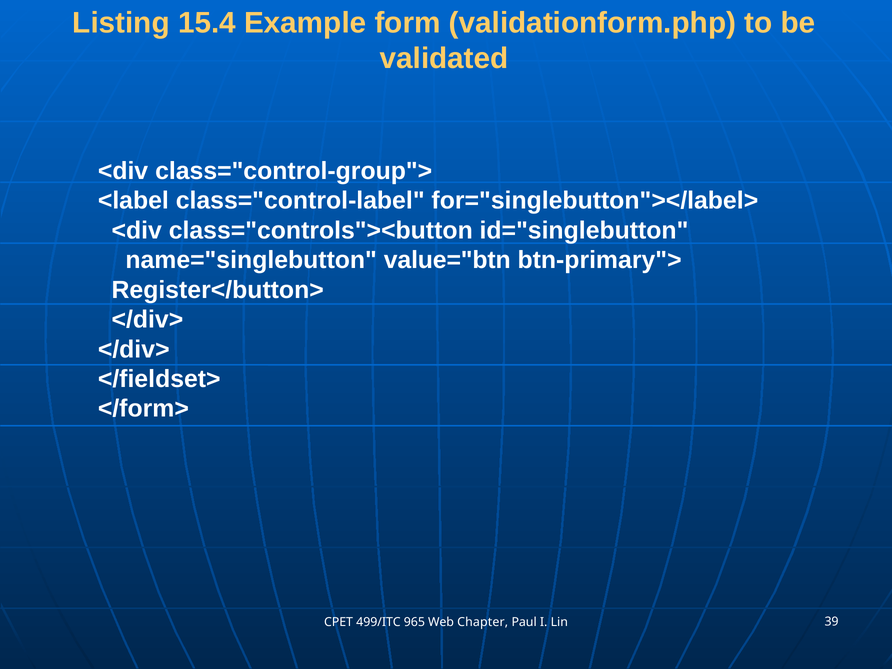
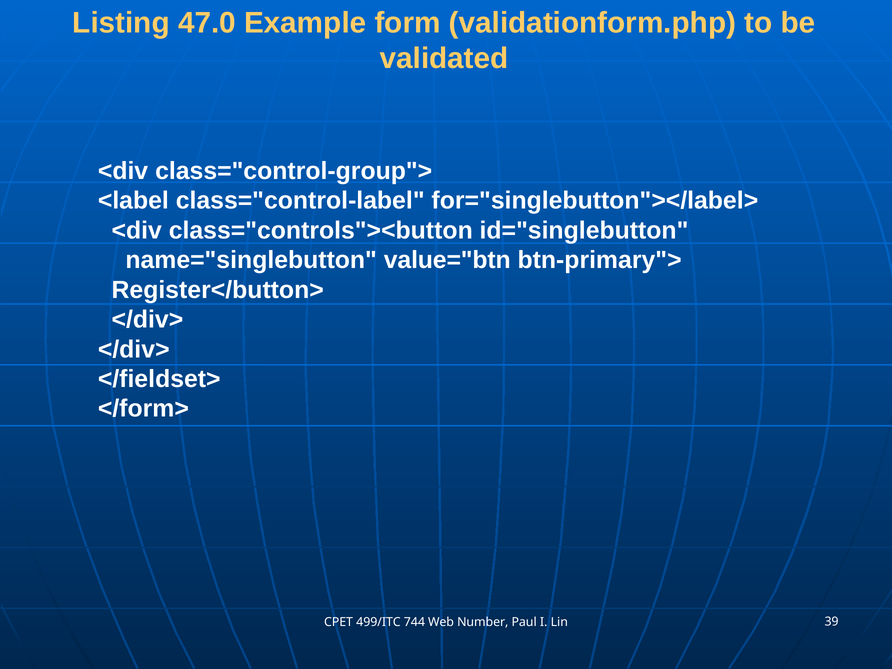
15.4: 15.4 -> 47.0
965: 965 -> 744
Chapter: Chapter -> Number
